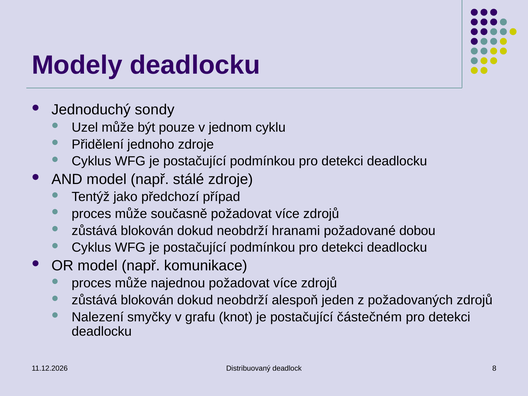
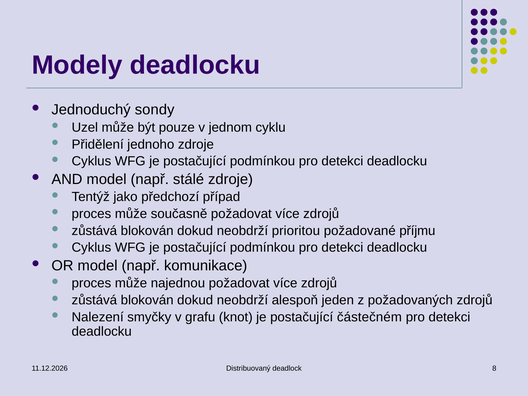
hranami: hranami -> prioritou
dobou: dobou -> příjmu
